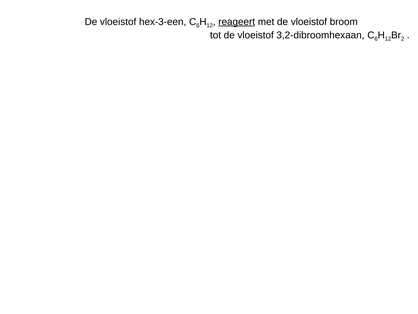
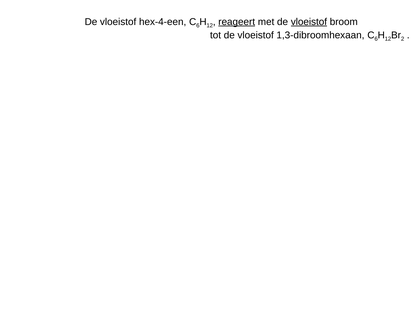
hex-3-een: hex-3-een -> hex-4-een
vloeistof at (309, 22) underline: none -> present
3,2-dibroomhexaan: 3,2-dibroomhexaan -> 1,3-dibroomhexaan
